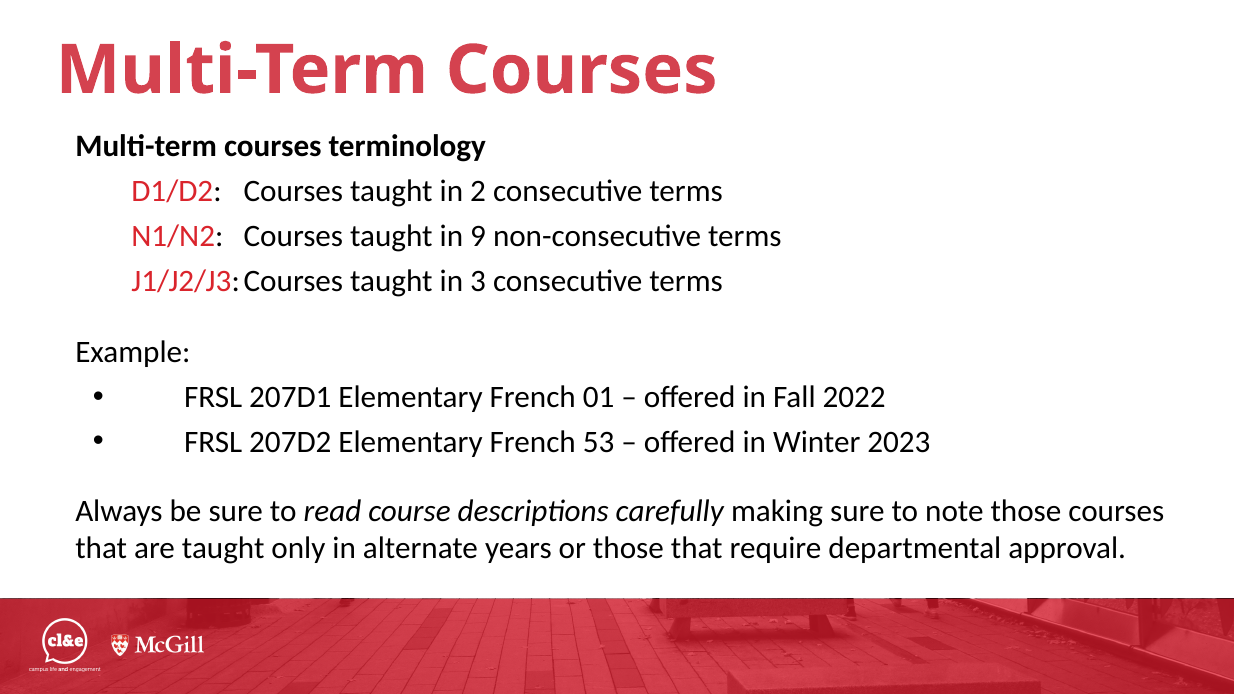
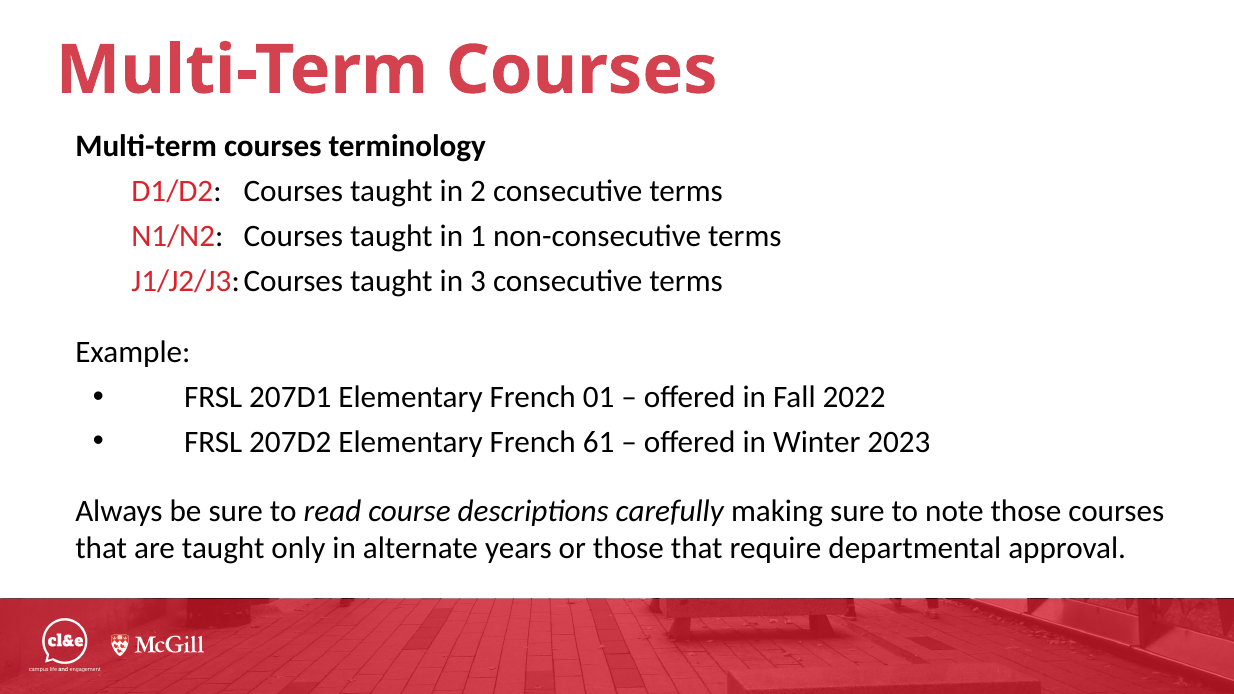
9: 9 -> 1
53: 53 -> 61
